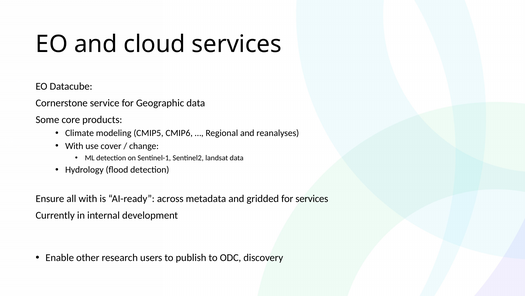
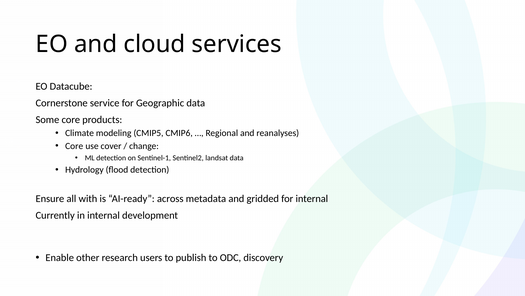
With at (74, 146): With -> Core
for services: services -> internal
